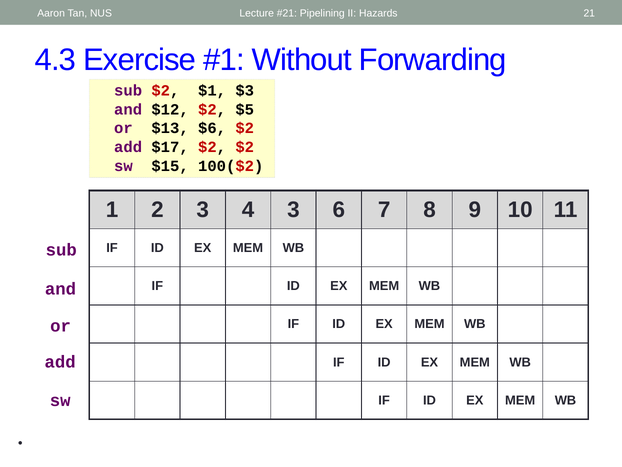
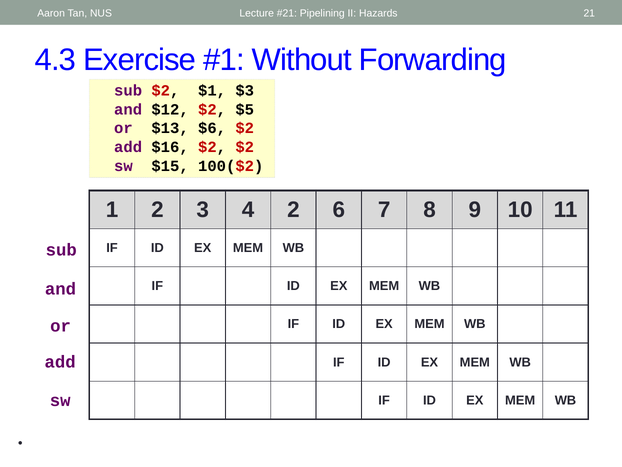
$17: $17 -> $16
4 3: 3 -> 2
